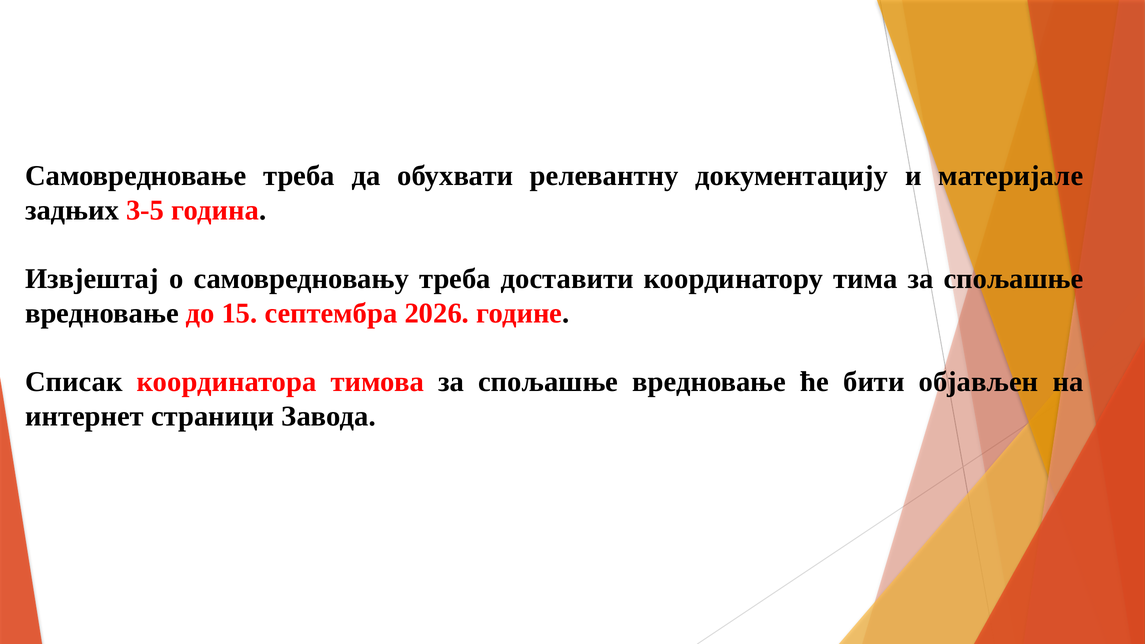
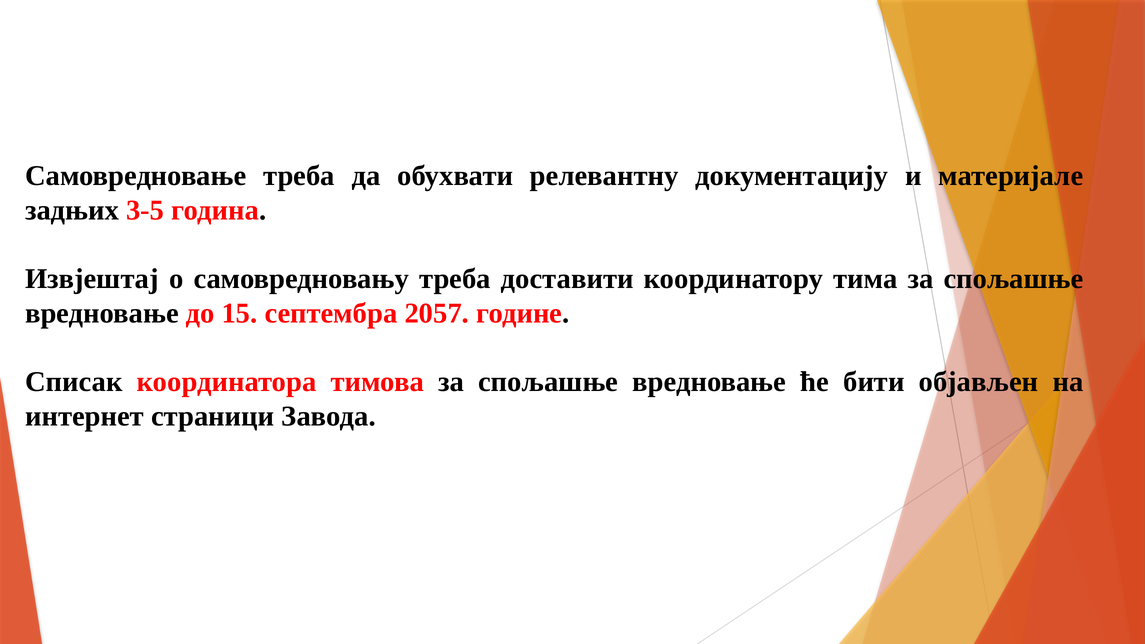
2026: 2026 -> 2057
